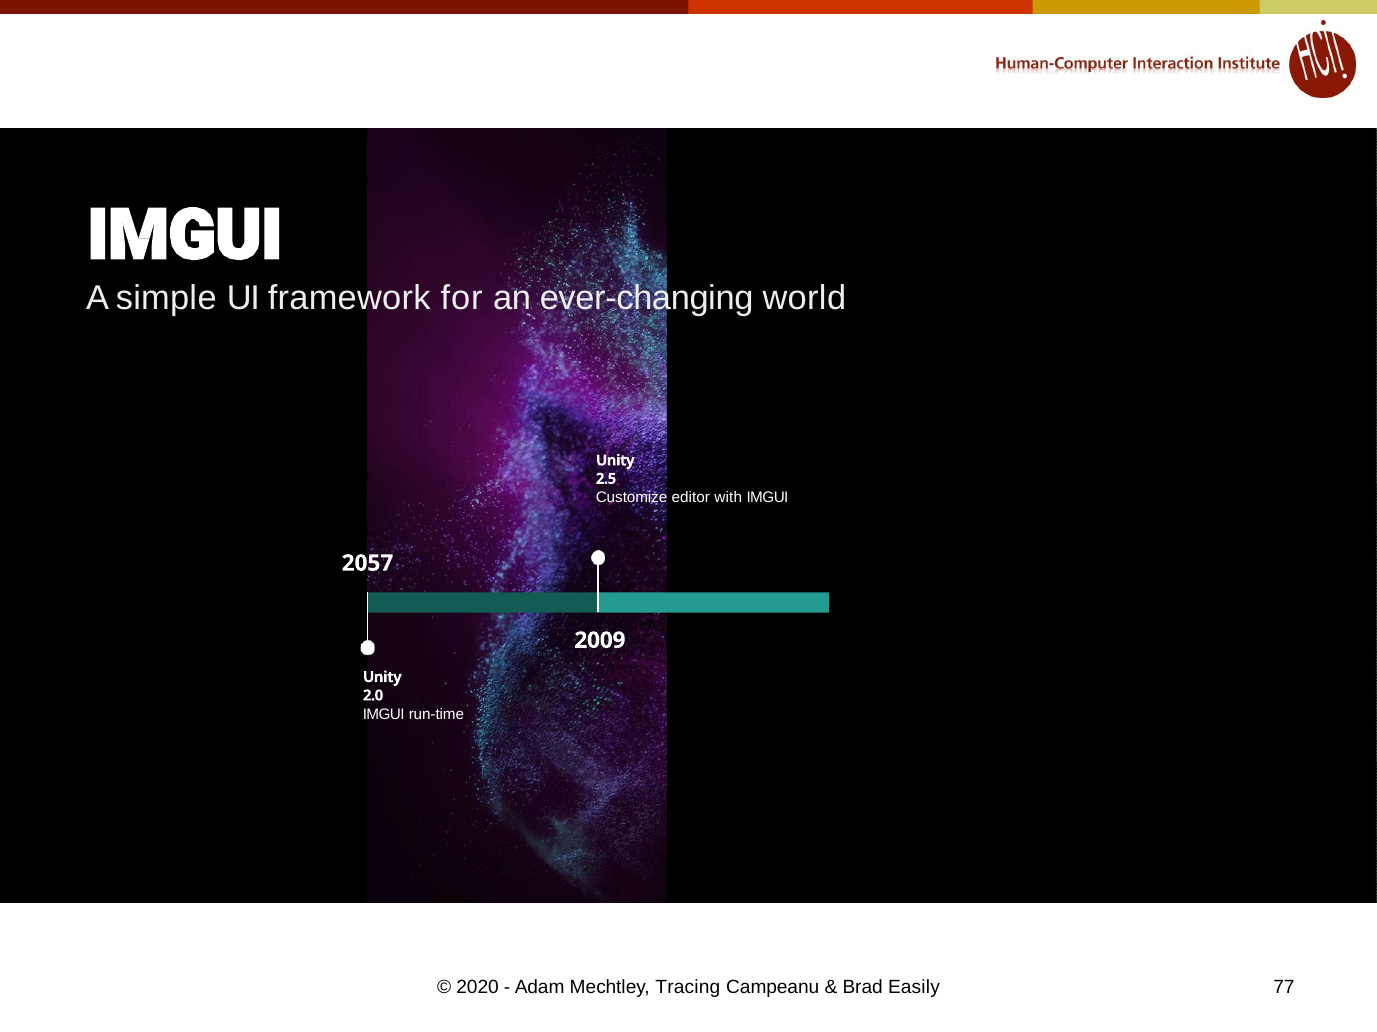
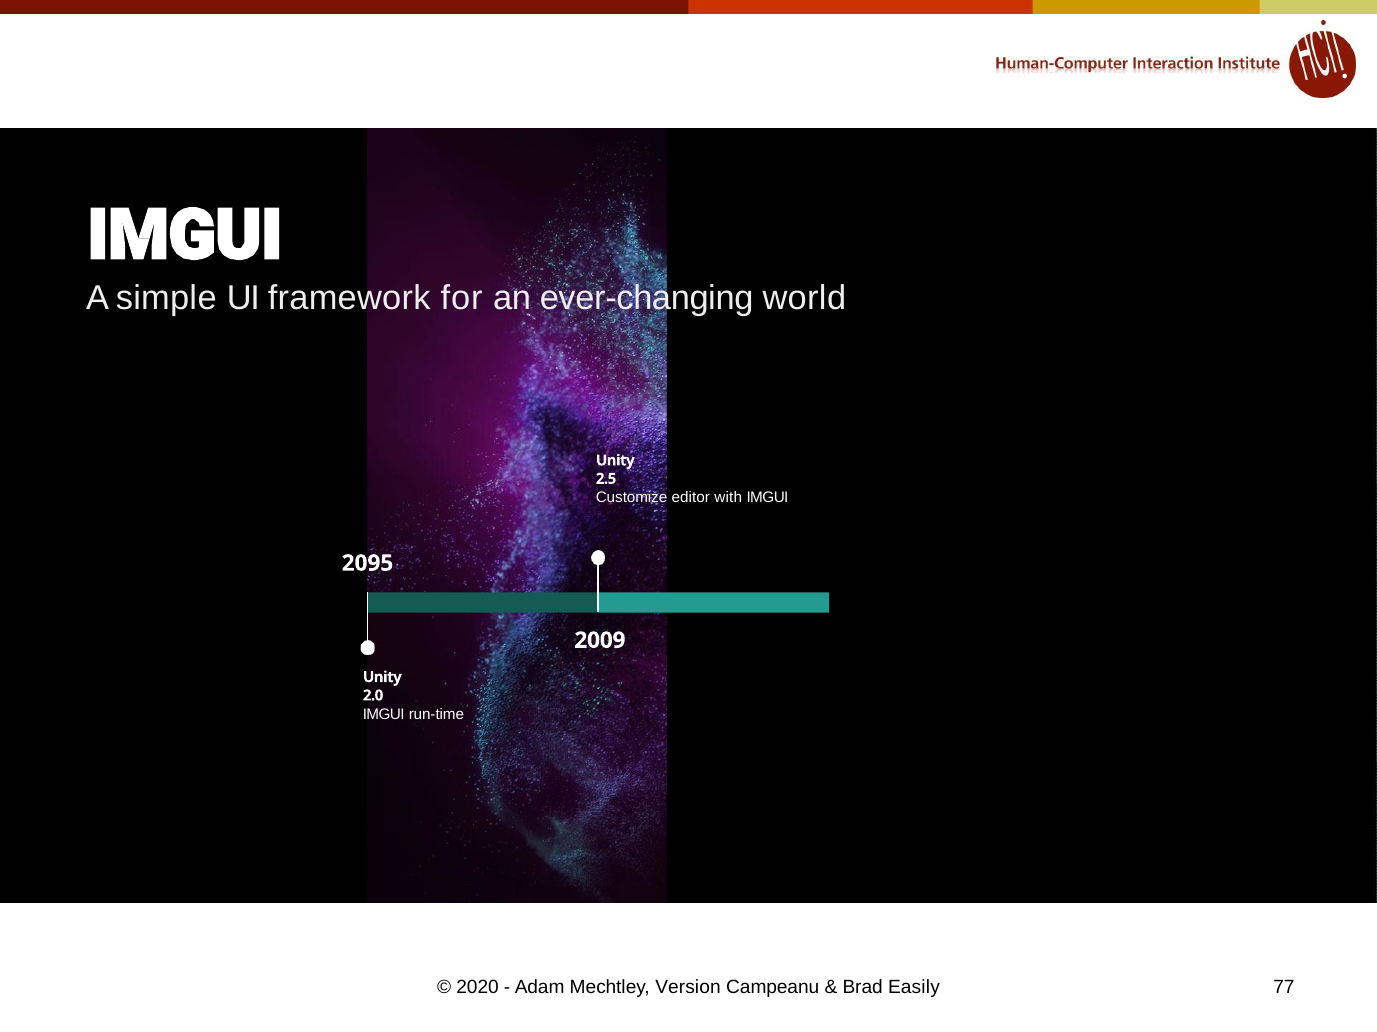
2057: 2057 -> 2095
Tracing: Tracing -> Version
